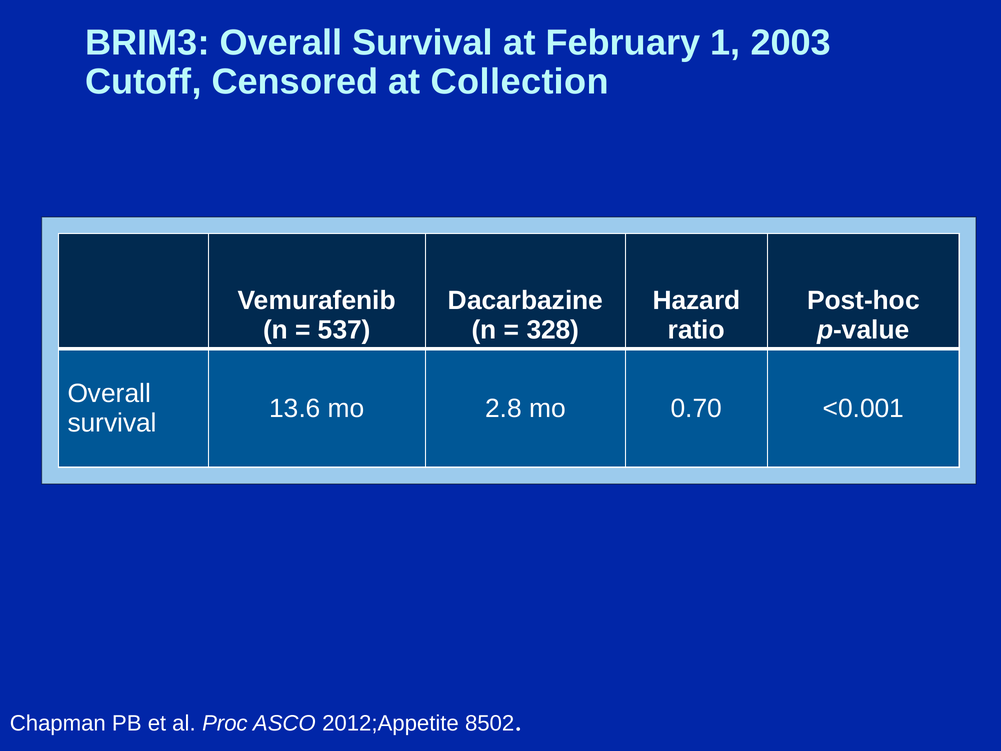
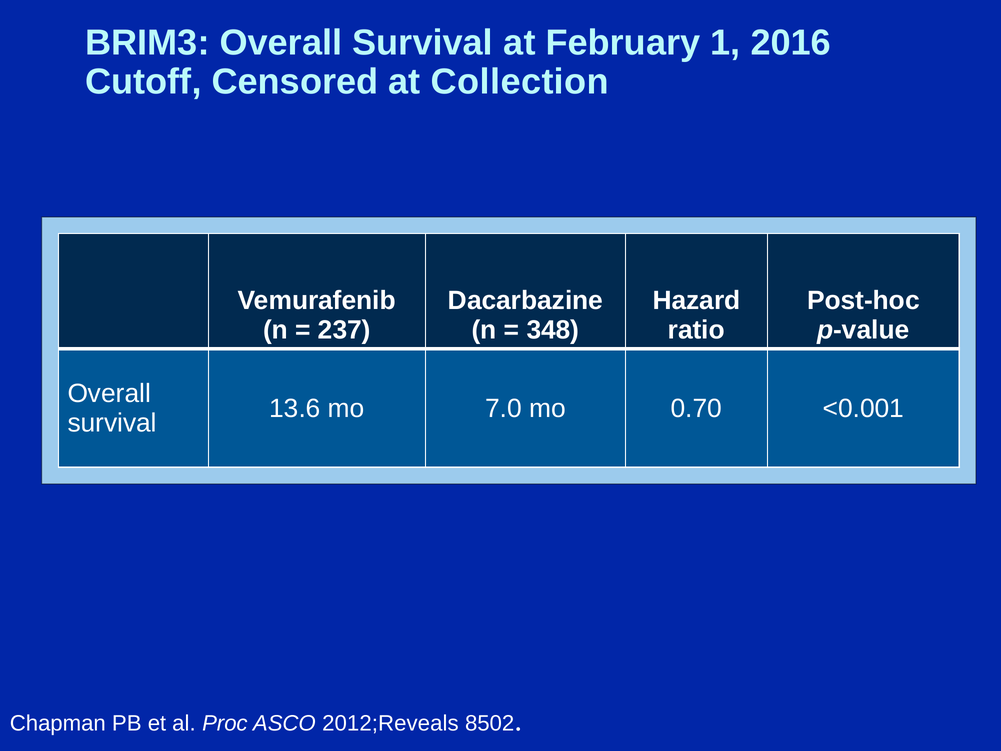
2003: 2003 -> 2016
537: 537 -> 237
328: 328 -> 348
2.8: 2.8 -> 7.0
2012;Appetite: 2012;Appetite -> 2012;Reveals
